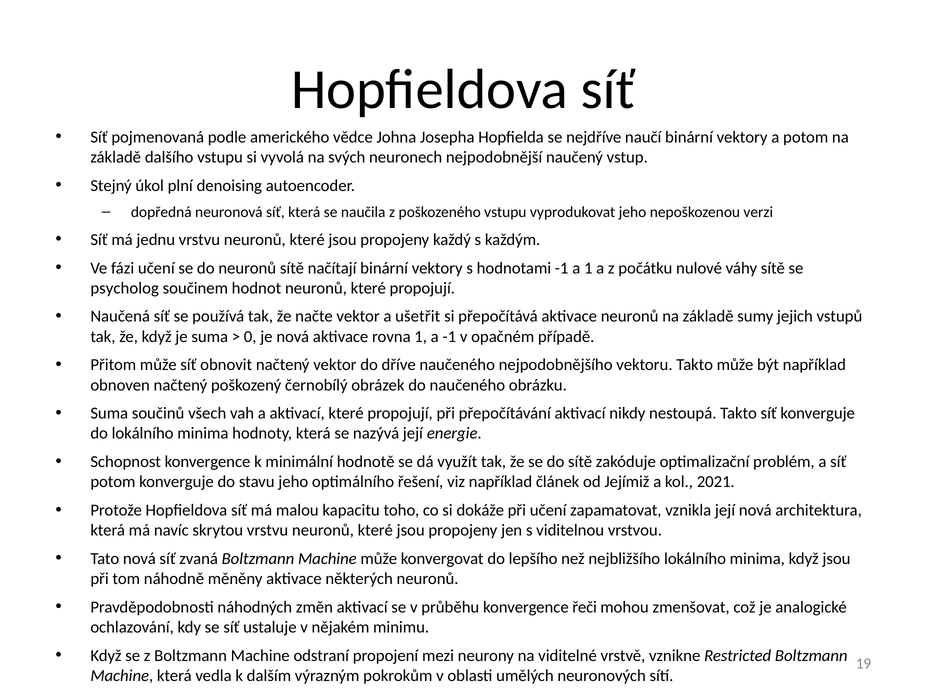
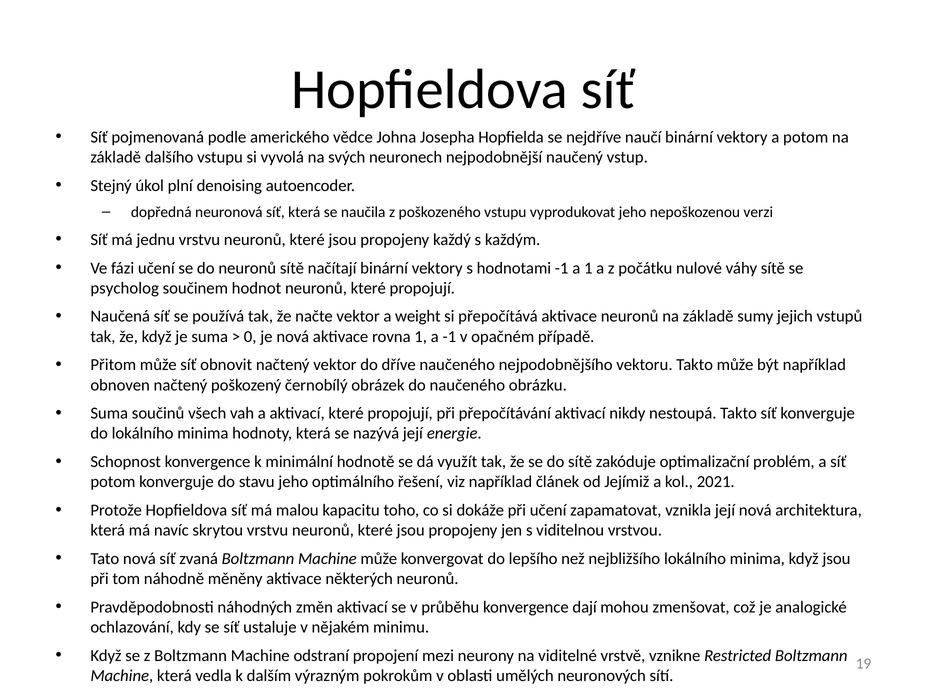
ušetřit: ušetřit -> weight
řeči: řeči -> dají
